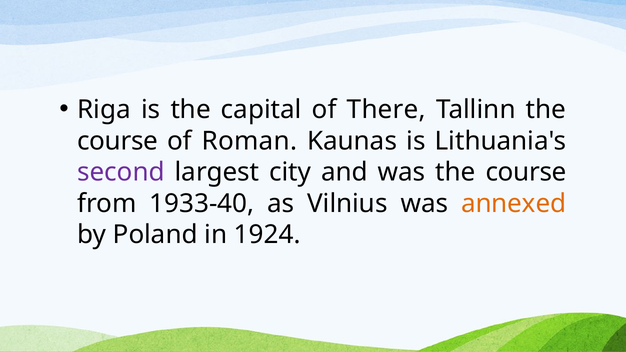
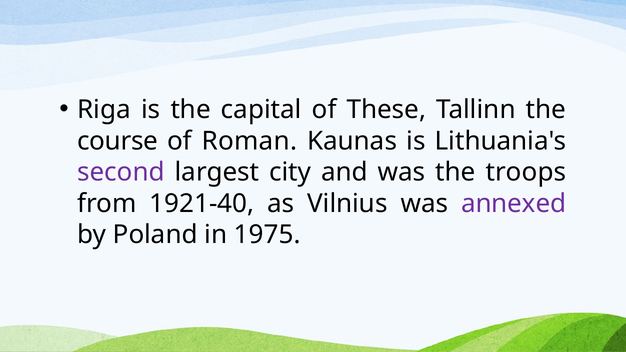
There: There -> These
was the course: course -> troops
1933-40: 1933-40 -> 1921-40
annexed colour: orange -> purple
1924: 1924 -> 1975
